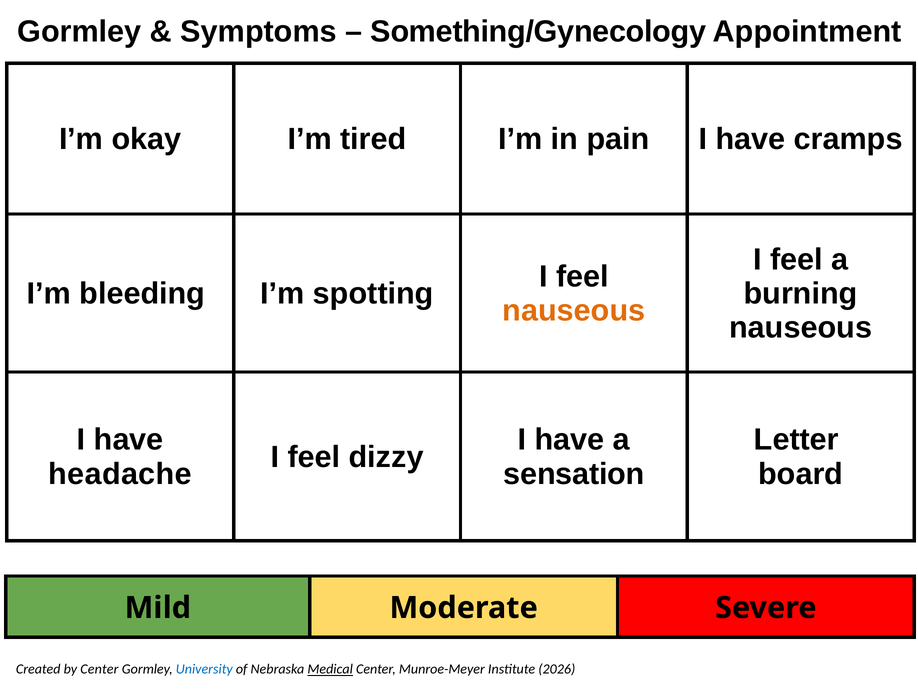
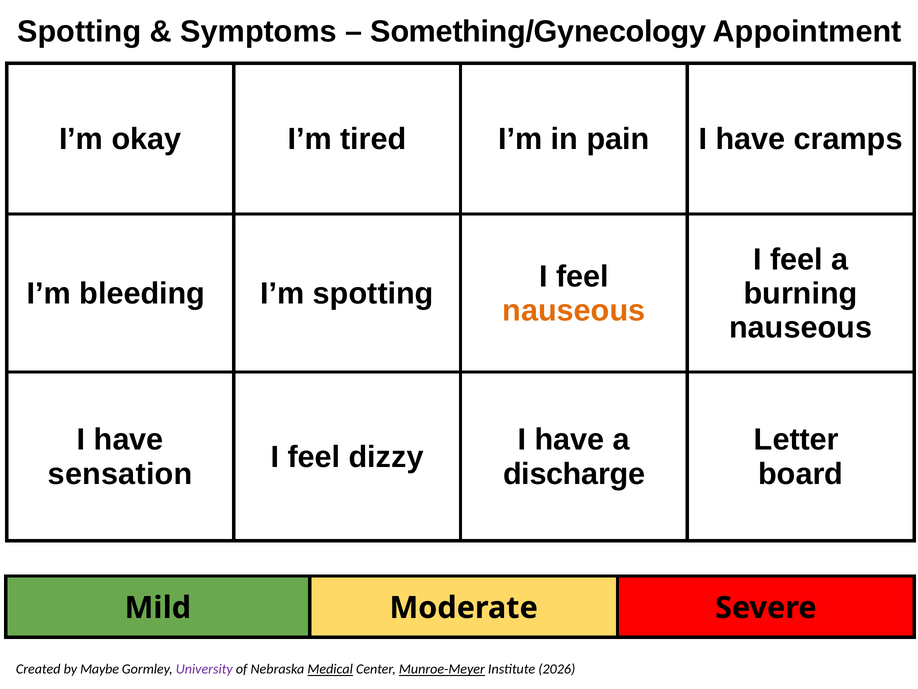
Gormley at (79, 32): Gormley -> Spotting
headache: headache -> sensation
sensation: sensation -> discharge
by Center: Center -> Maybe
University colour: blue -> purple
Munroe-Meyer underline: none -> present
